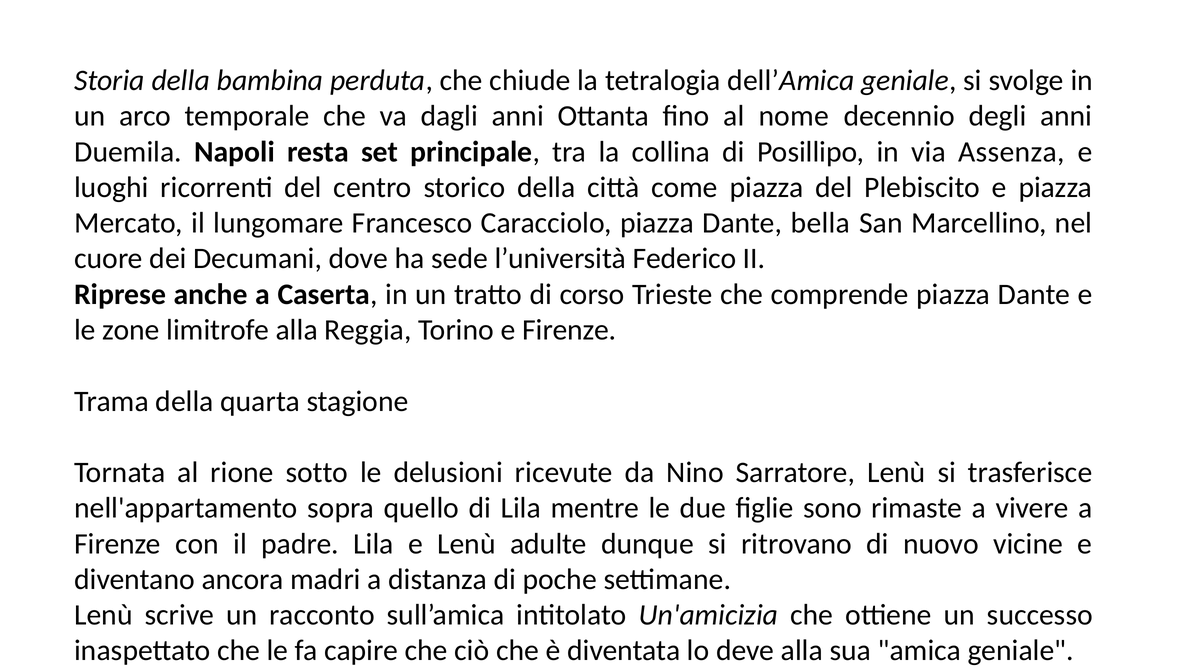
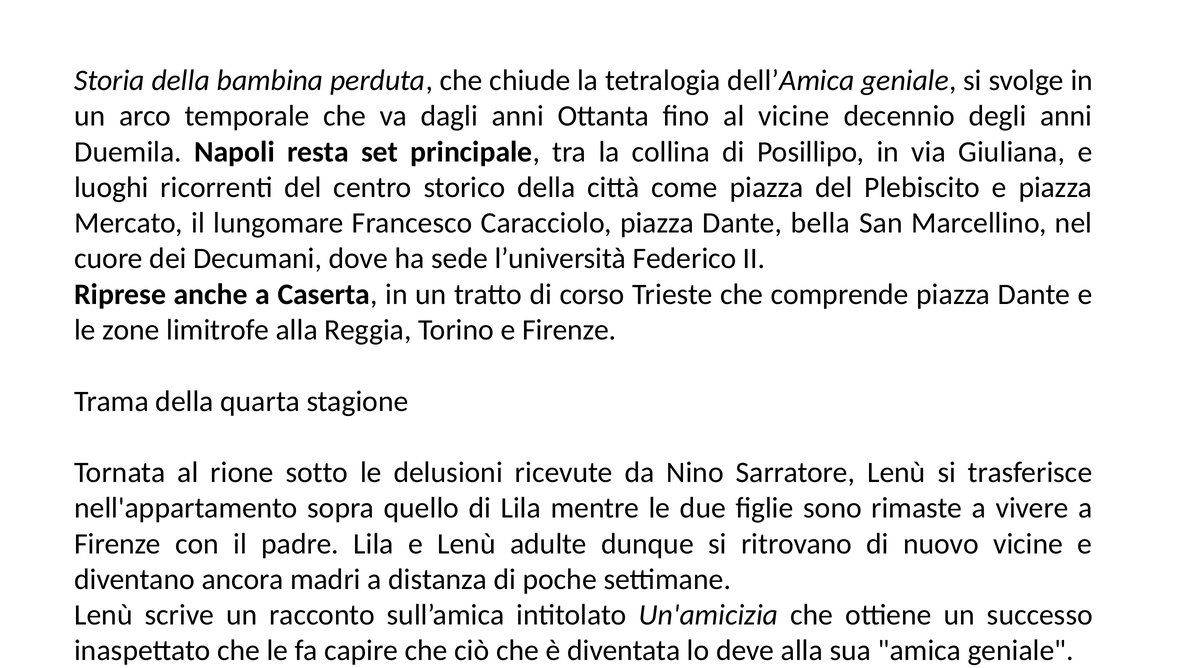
al nome: nome -> vicine
Assenza: Assenza -> Giuliana
